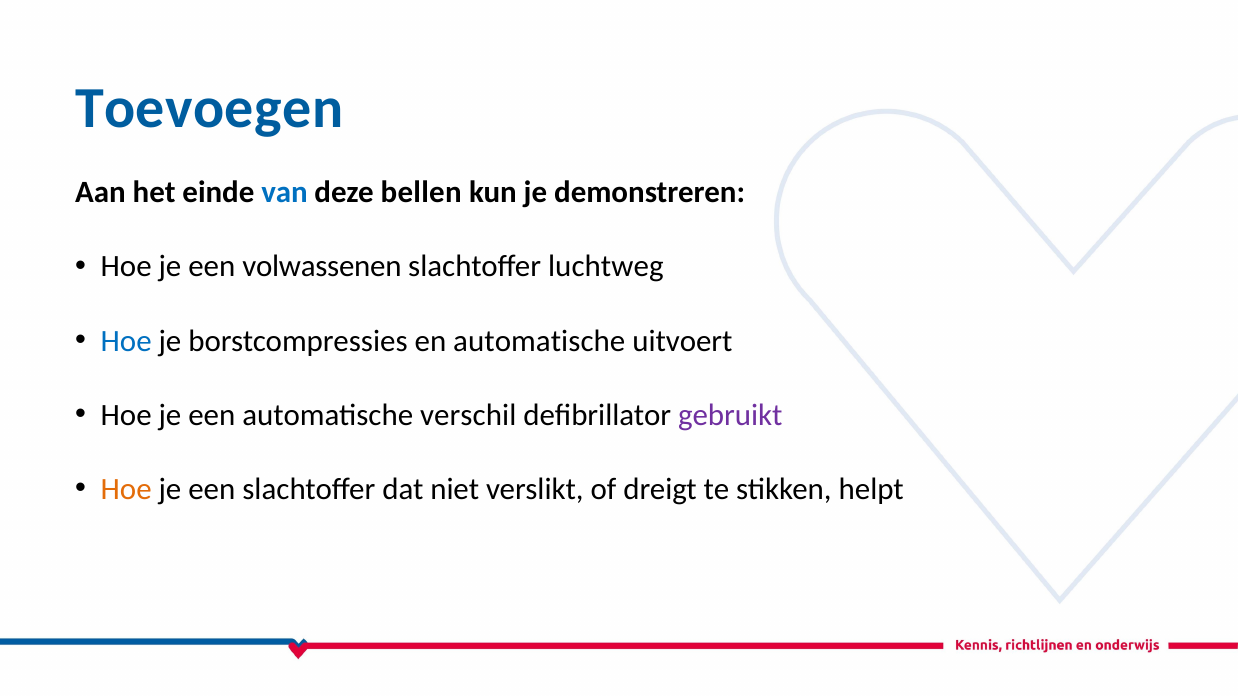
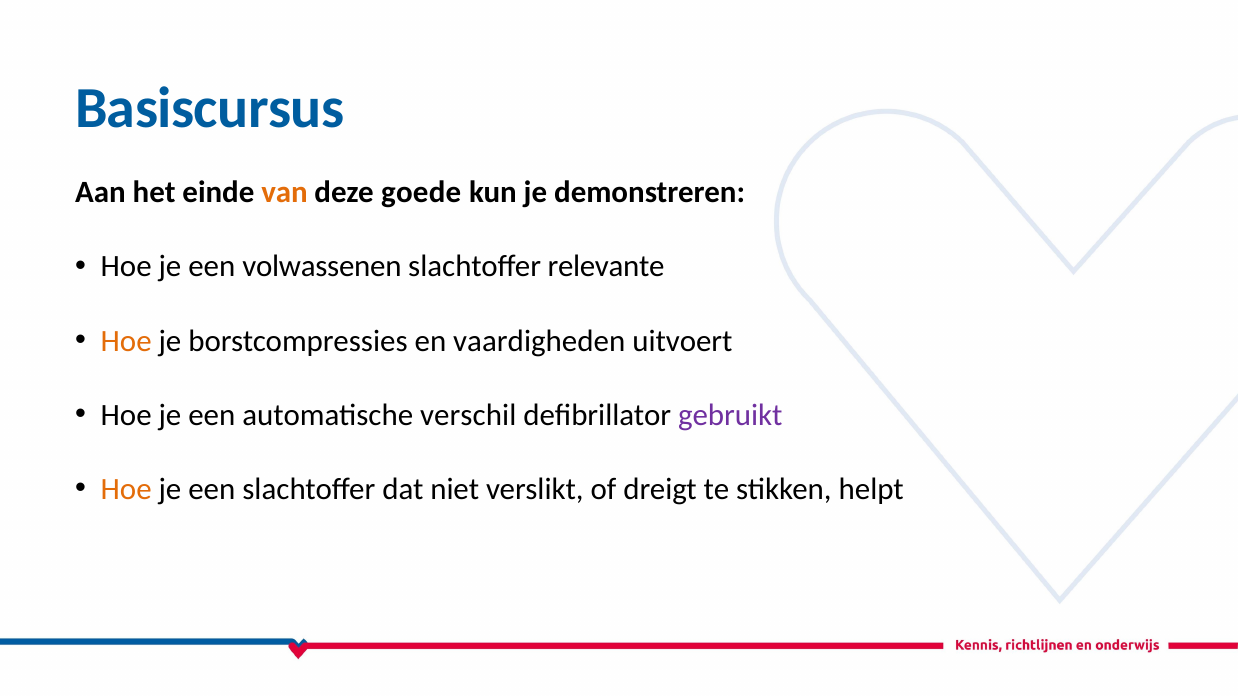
Toevoegen: Toevoegen -> Basiscursus
van colour: blue -> orange
bellen: bellen -> goede
luchtweg: luchtweg -> relevante
Hoe at (126, 341) colour: blue -> orange
en automatische: automatische -> vaardigheden
